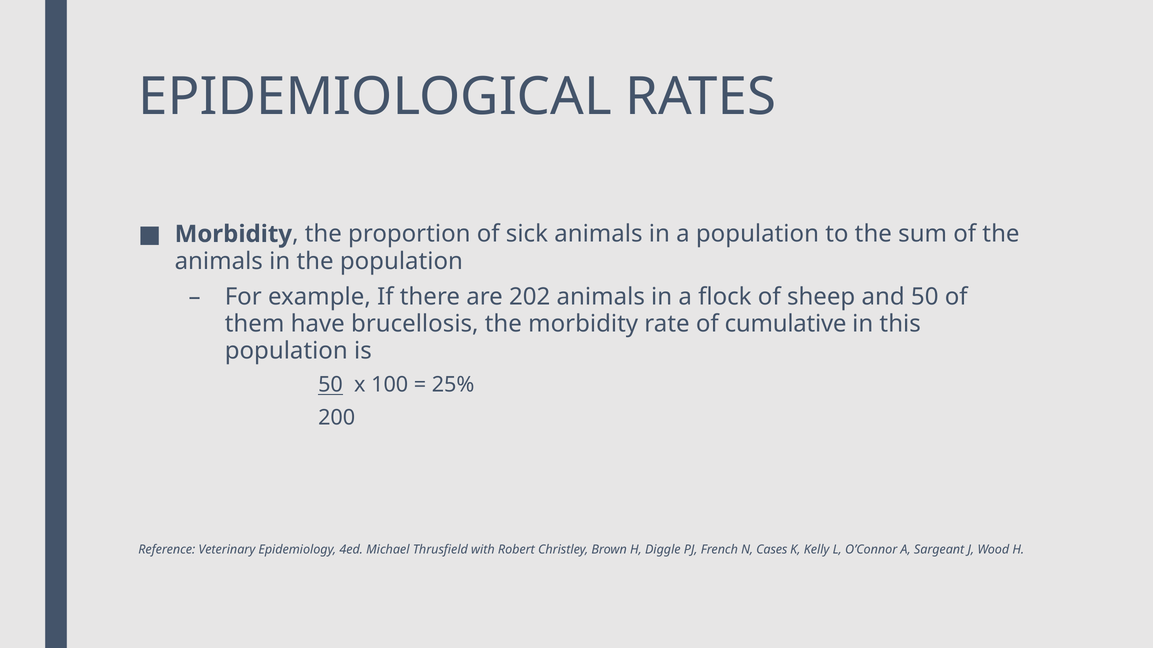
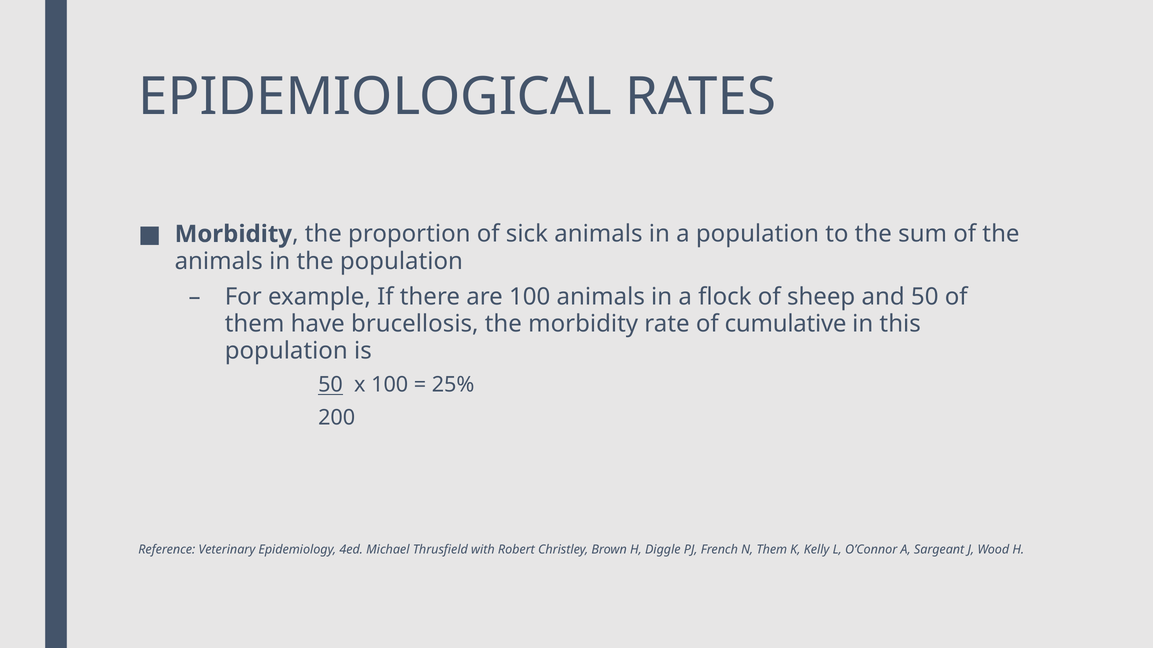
are 202: 202 -> 100
N Cases: Cases -> Them
